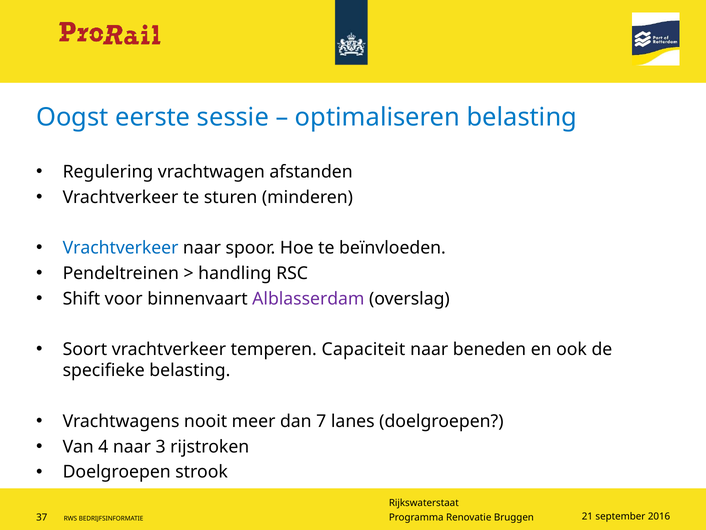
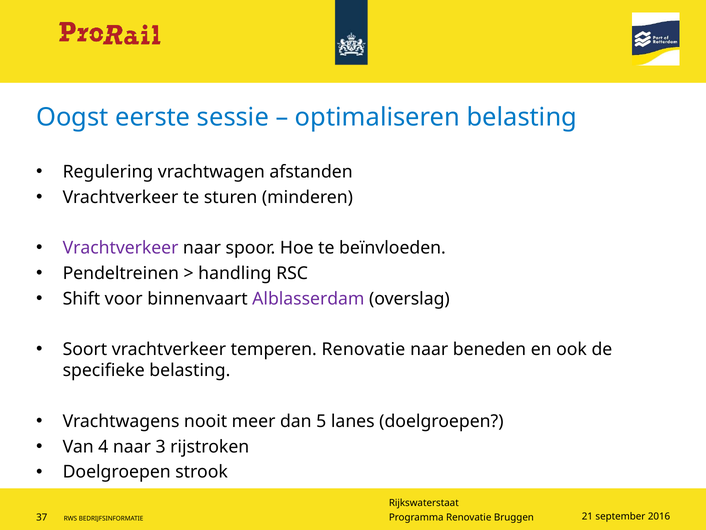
Vrachtverkeer at (121, 248) colour: blue -> purple
temperen Capaciteit: Capaciteit -> Renovatie
7: 7 -> 5
